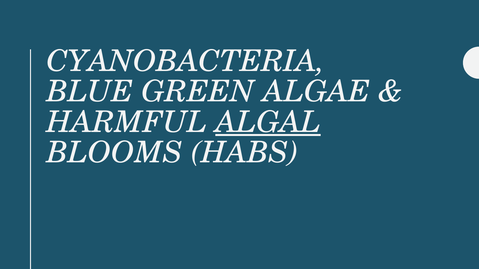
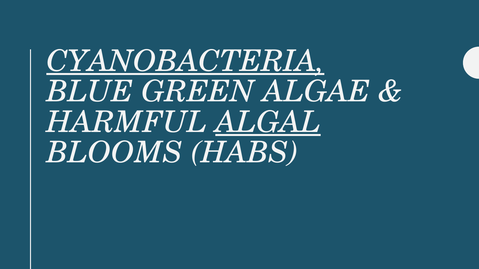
CYANOBACTERIA underline: none -> present
